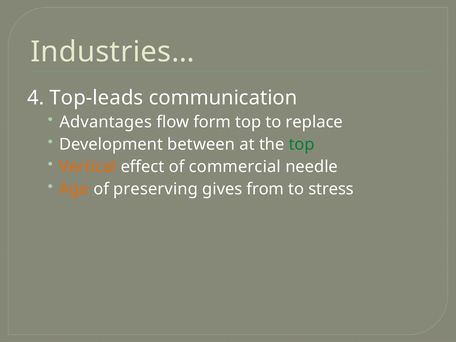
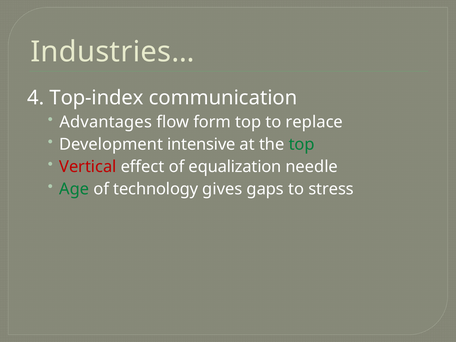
Top-leads: Top-leads -> Top-index
between: between -> intensive
Vertical colour: orange -> red
commercial: commercial -> equalization
Age colour: orange -> green
preserving: preserving -> technology
from: from -> gaps
